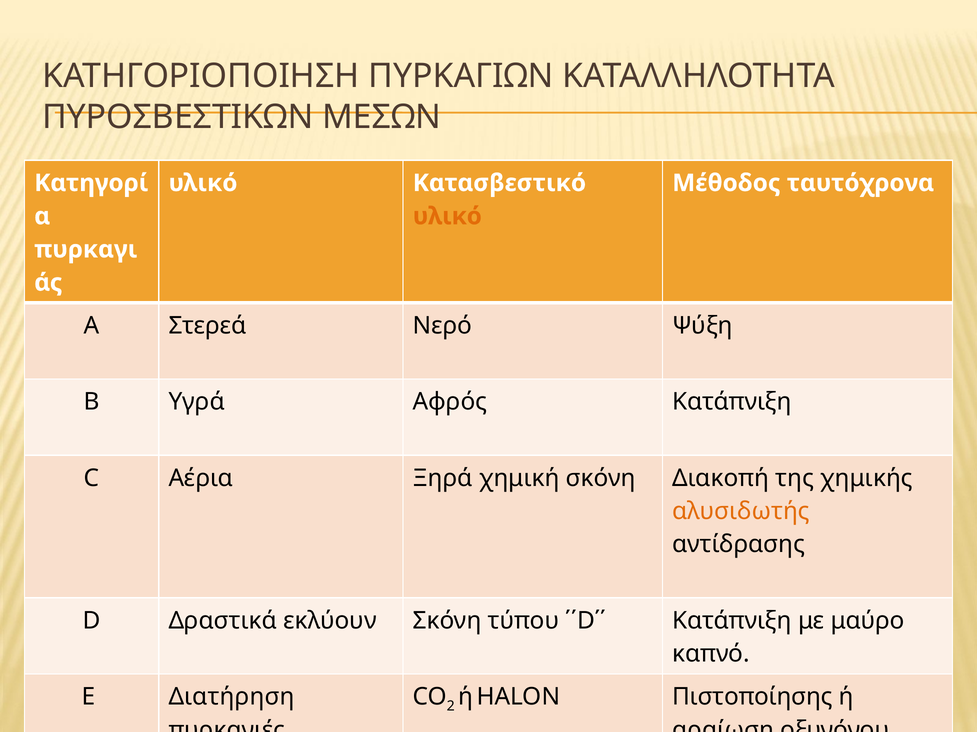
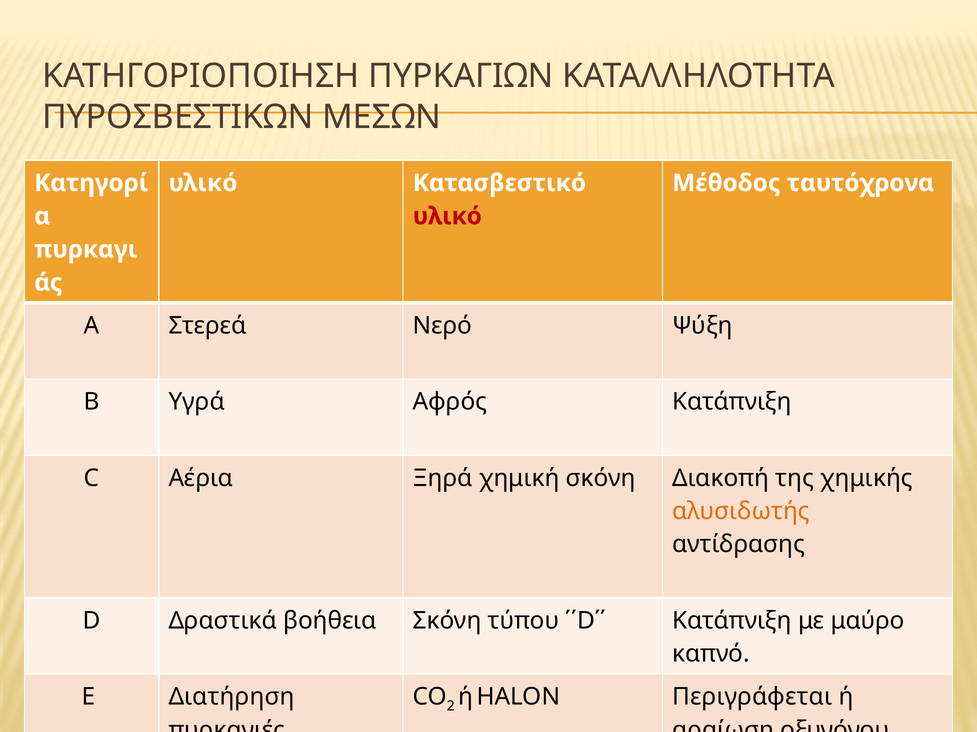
υλικό at (447, 216) colour: orange -> red
εκλύουν: εκλύουν -> βοήθεια
HALON Πιστοποίησης: Πιστοποίησης -> Περιγράφεται
